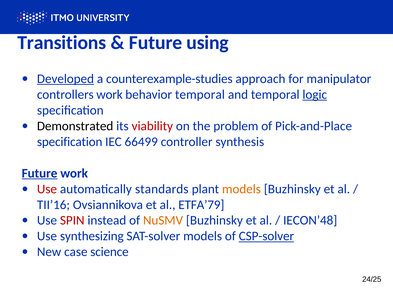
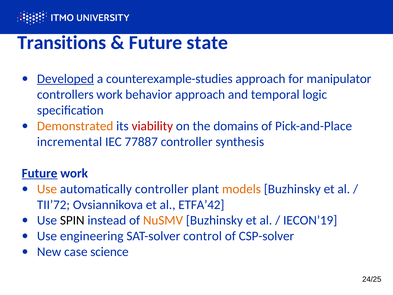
using: using -> state
behavior temporal: temporal -> approach
logic underline: present -> none
Demonstrated colour: black -> orange
problem: problem -> domains
specification at (70, 142): specification -> incremental
66499: 66499 -> 77887
Use at (47, 189) colour: red -> orange
automatically standards: standards -> controller
TII’16: TII’16 -> TII’72
ETFA’79: ETFA’79 -> ETFA’42
SPIN colour: red -> black
IECON’48: IECON’48 -> IECON’19
synthesizing: synthesizing -> engineering
SAT-solver models: models -> control
CSP-solver underline: present -> none
